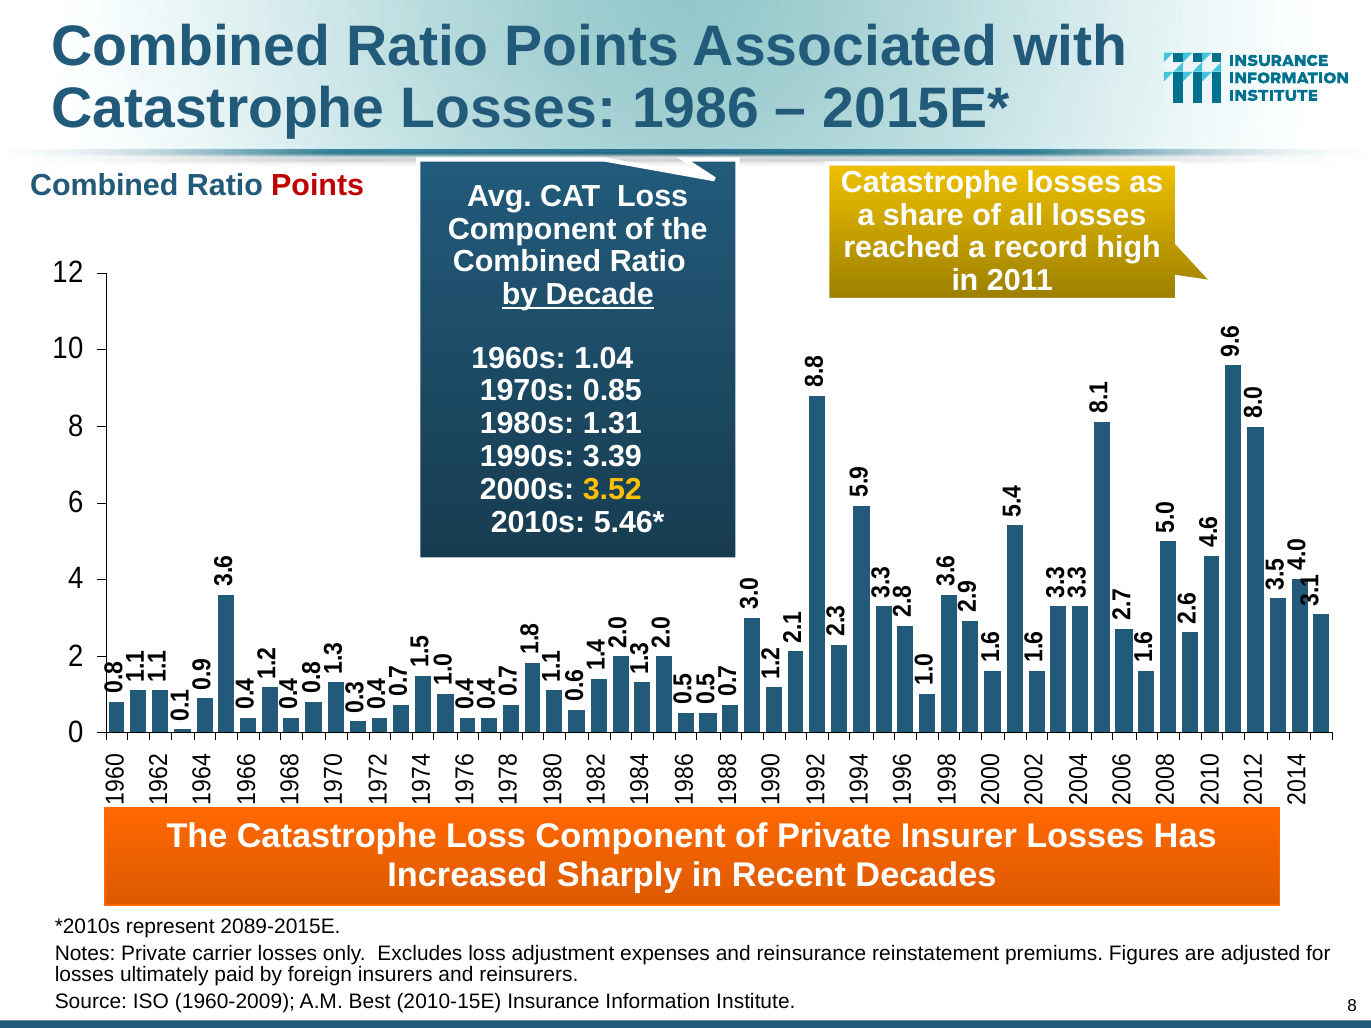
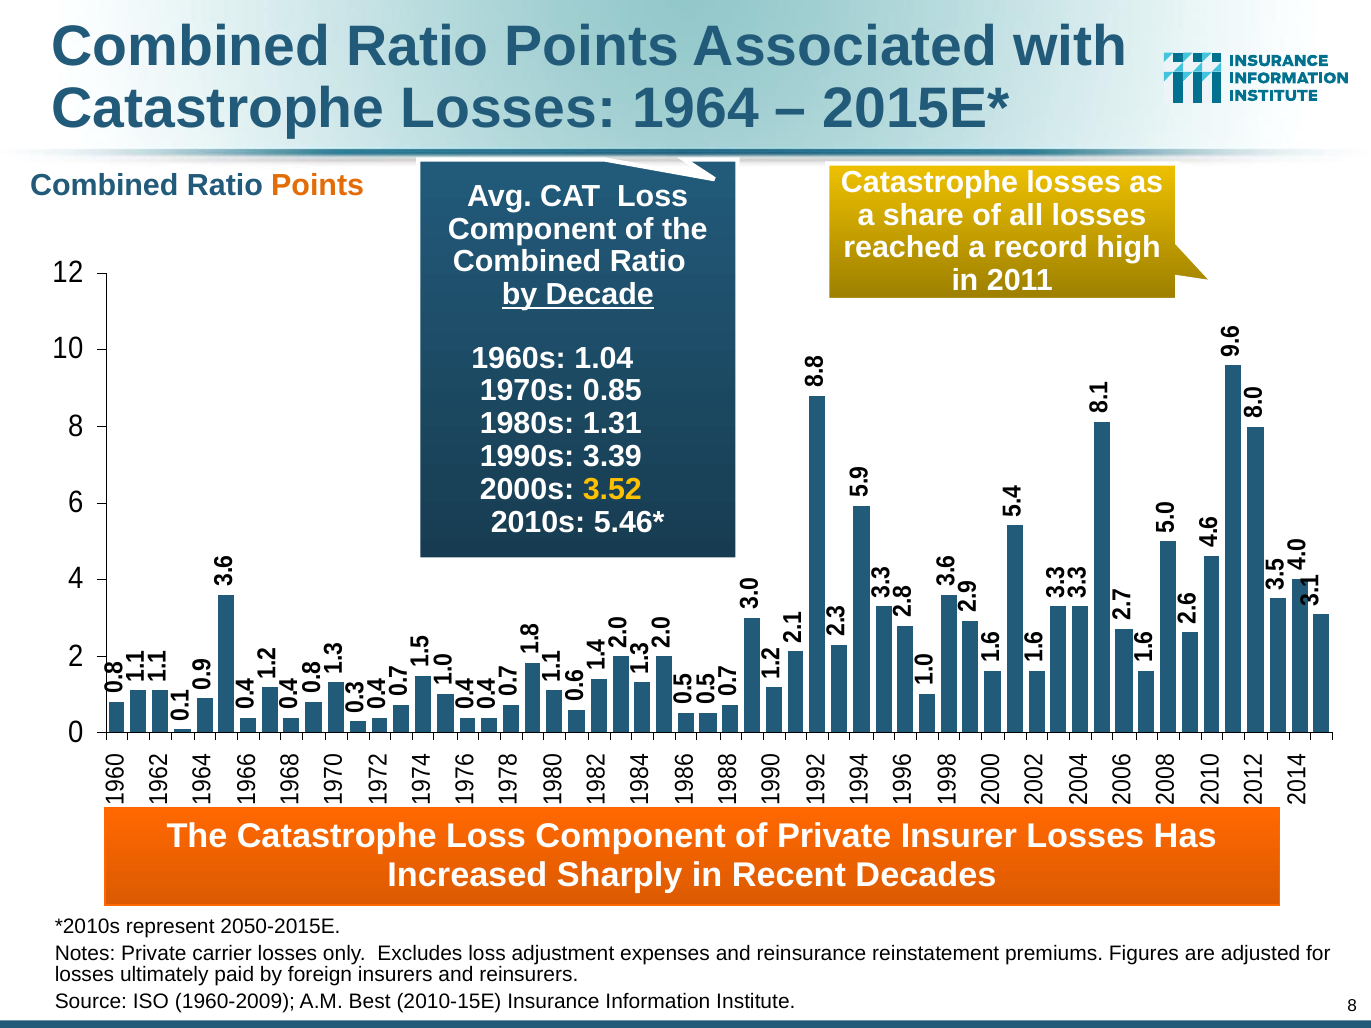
1986: 1986 -> 1964
Points at (318, 186) colour: red -> orange
2089-2015E: 2089-2015E -> 2050-2015E
